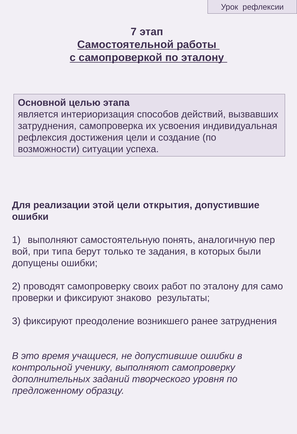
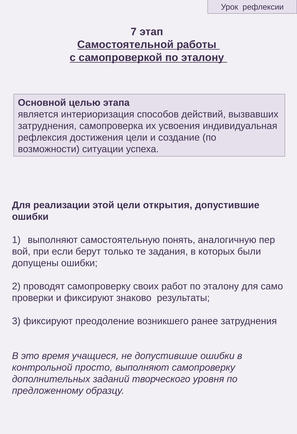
типа: типа -> если
ученику: ученику -> просто
